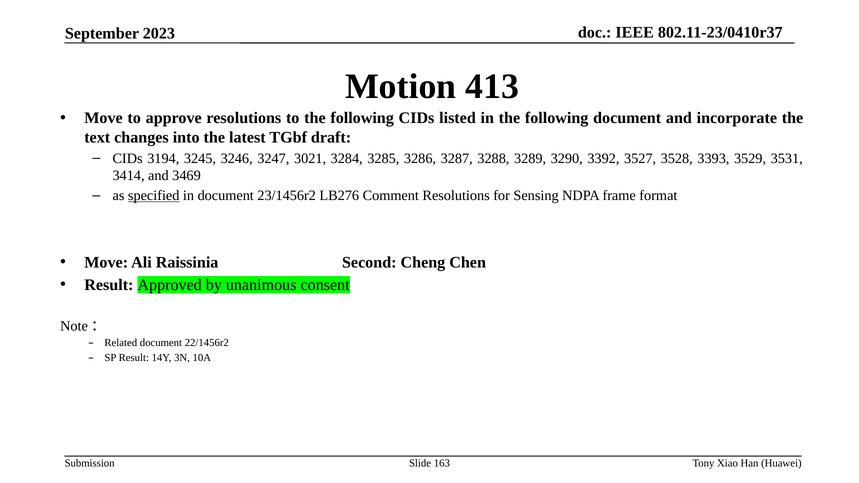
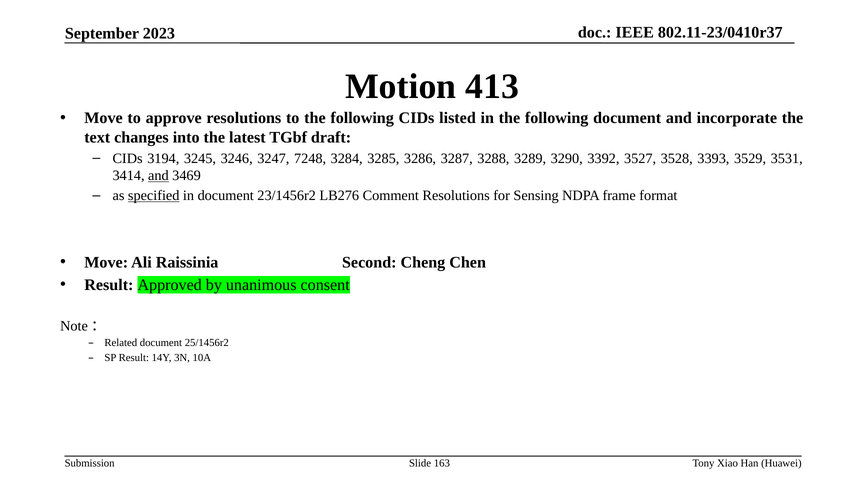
3021: 3021 -> 7248
and at (158, 176) underline: none -> present
22/1456r2: 22/1456r2 -> 25/1456r2
